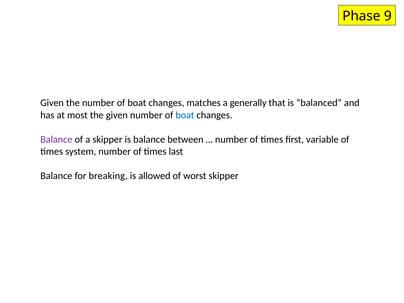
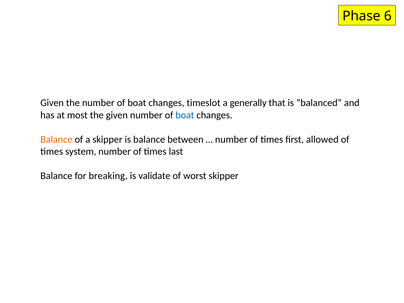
9: 9 -> 6
matches: matches -> timeslot
Balance at (56, 139) colour: purple -> orange
variable: variable -> allowed
allowed: allowed -> validate
